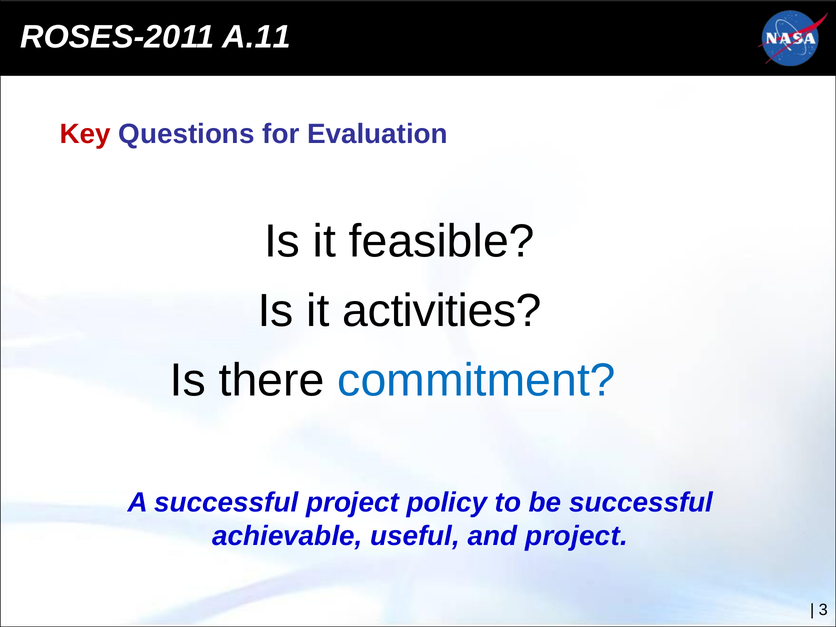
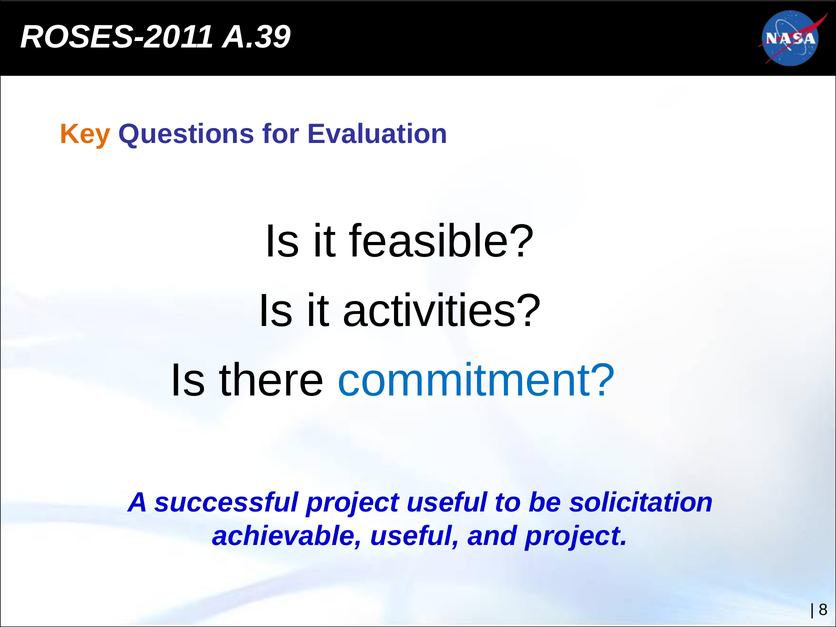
A.11: A.11 -> A.39
Key colour: red -> orange
project policy: policy -> useful
be successful: successful -> solicitation
3: 3 -> 8
